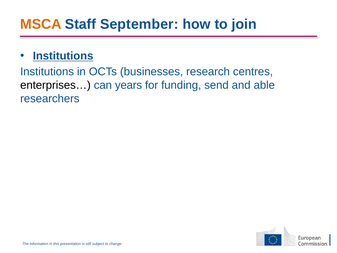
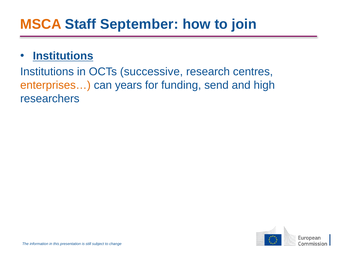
businesses: businesses -> successive
enterprises… colour: black -> orange
able: able -> high
